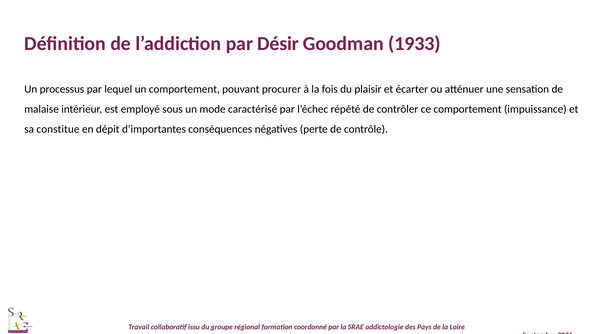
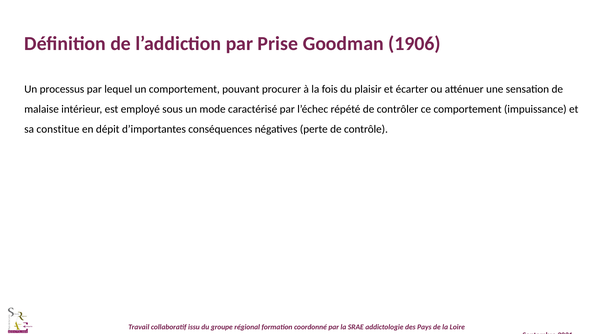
Désir: Désir -> Prise
1933: 1933 -> 1906
